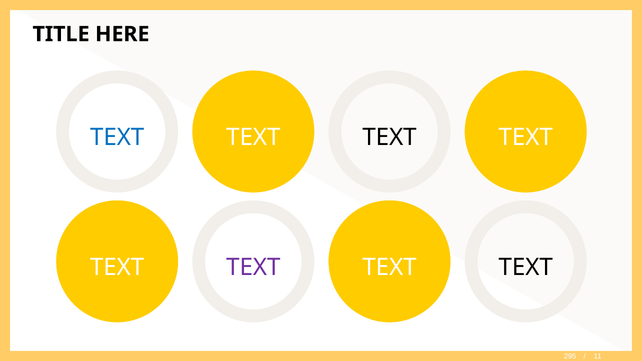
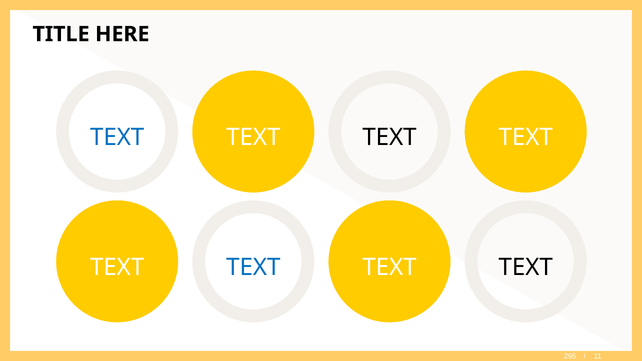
TEXT at (253, 267) colour: purple -> blue
